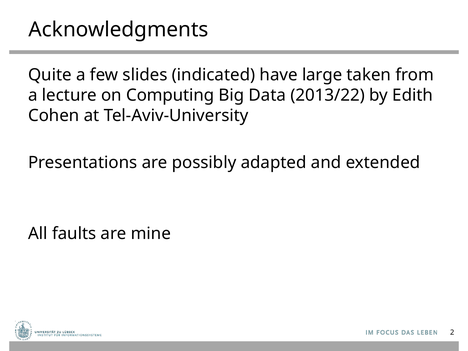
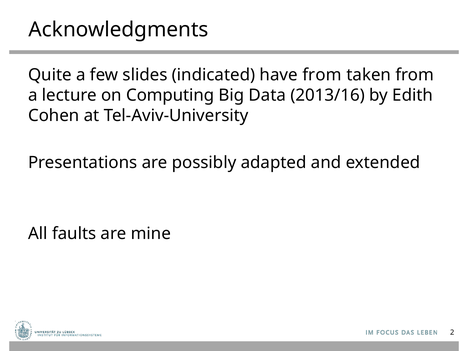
have large: large -> from
2013/22: 2013/22 -> 2013/16
